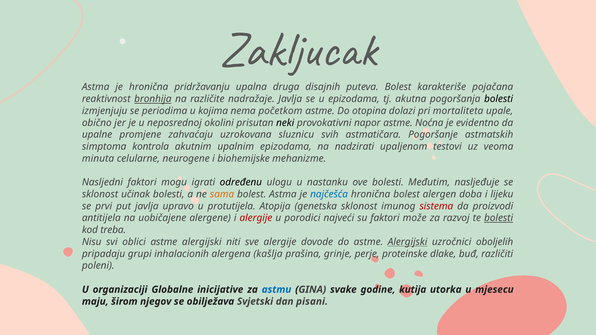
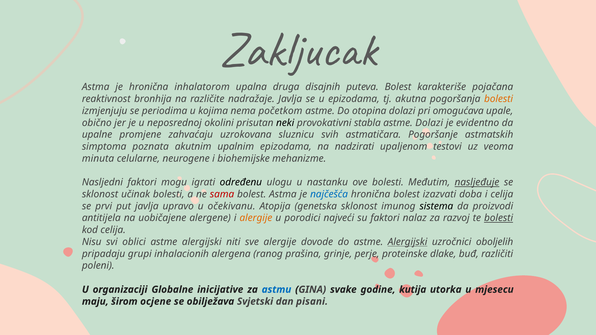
pridržavanju: pridržavanju -> inhalatorom
bronhija underline: present -> none
bolesti at (499, 99) colour: black -> orange
mortaliteta: mortaliteta -> omogućava
napor: napor -> stabla
astme Noćna: Noćna -> Dolazi
kontrola: kontrola -> poznata
nasljeđuje underline: none -> present
sama colour: orange -> red
alergen: alergen -> izazvati
i lijeku: lijeku -> celija
protutijela: protutijela -> očekivanu
sistema colour: red -> black
alergije at (256, 218) colour: red -> orange
može: može -> nalaz
kod treba: treba -> celija
kašlja: kašlja -> ranog
njegov: njegov -> ocjene
